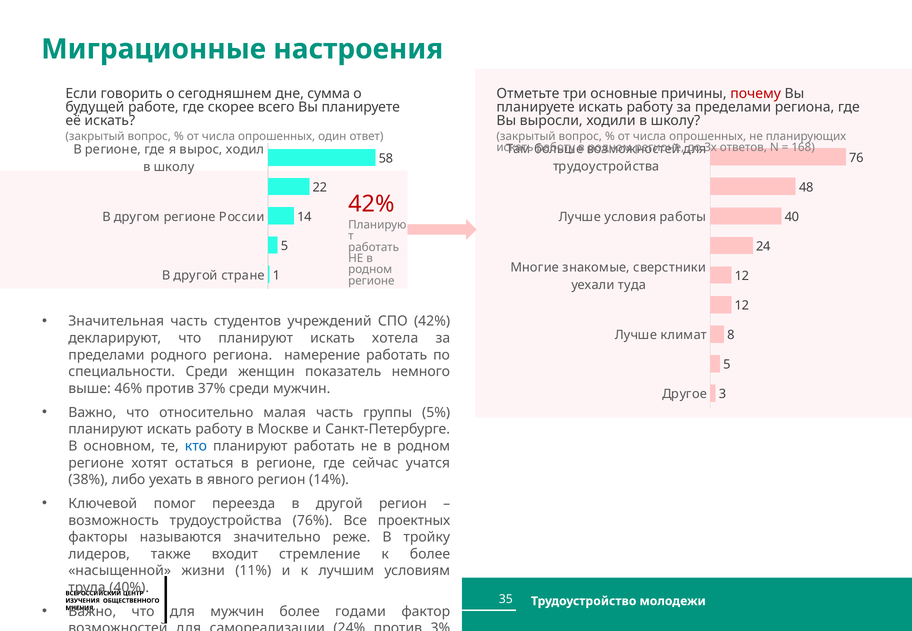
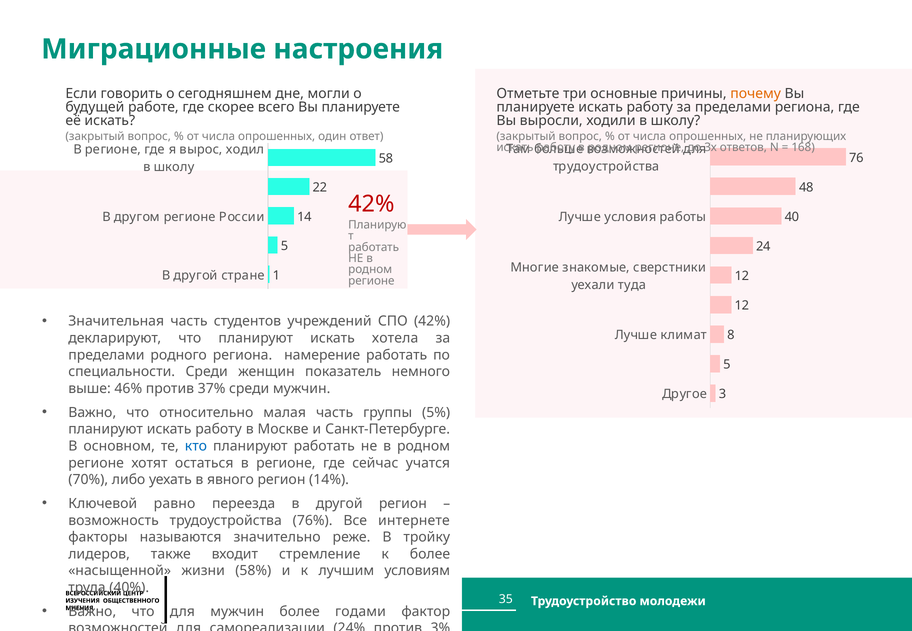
почему colour: red -> orange
сумма: сумма -> могли
38%: 38% -> 70%
помог: помог -> равно
проектных: проектных -> интернете
11%: 11% -> 58%
